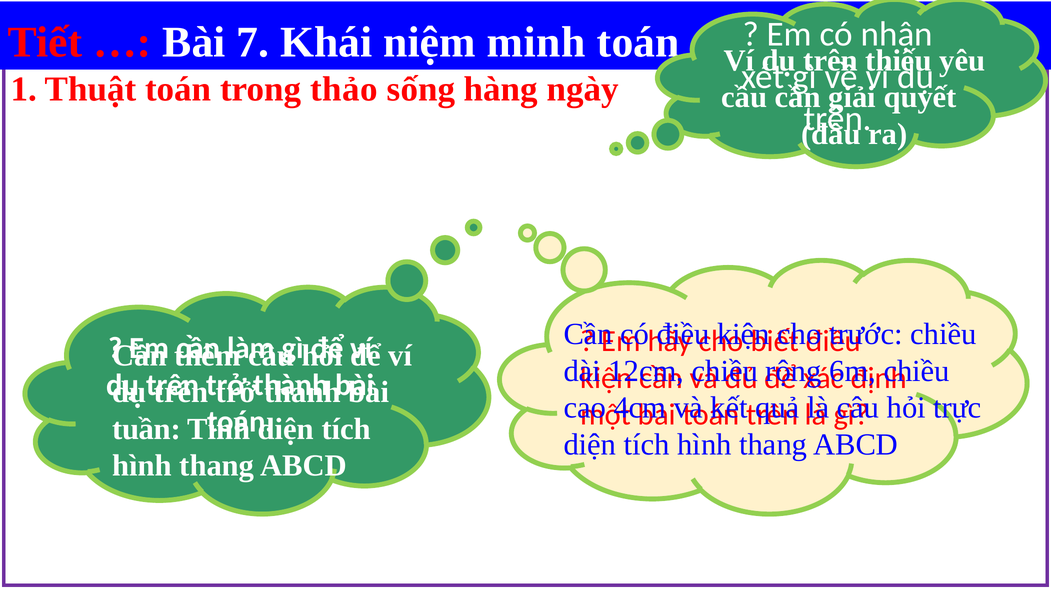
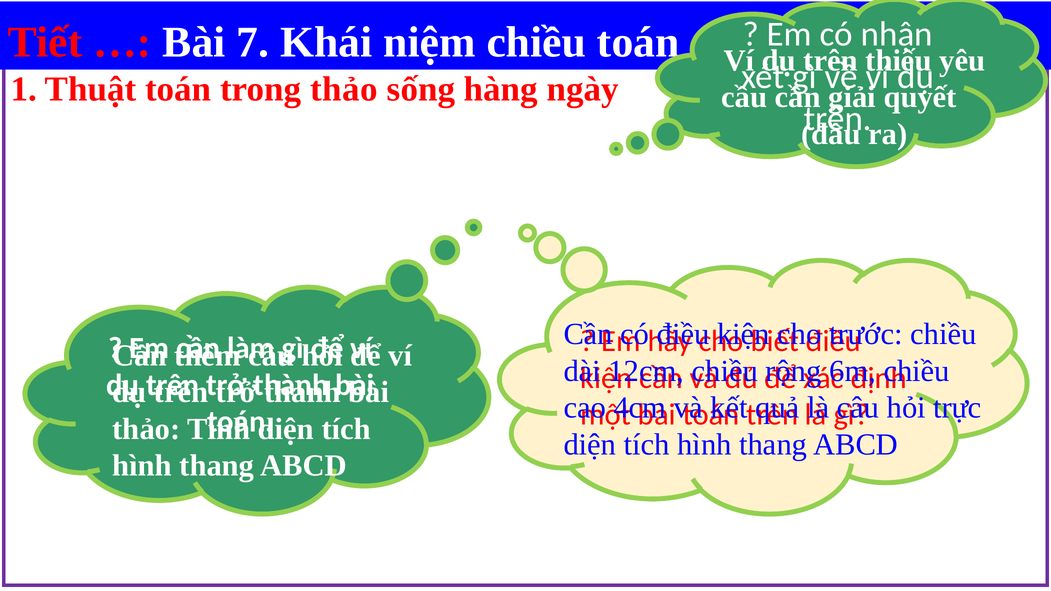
niệm minh: minh -> chiều
tuần at (146, 429): tuần -> thảo
